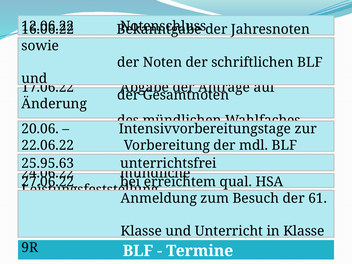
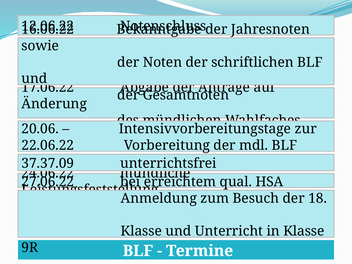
25.95.63: 25.95.63 -> 37.37.09
61: 61 -> 18
